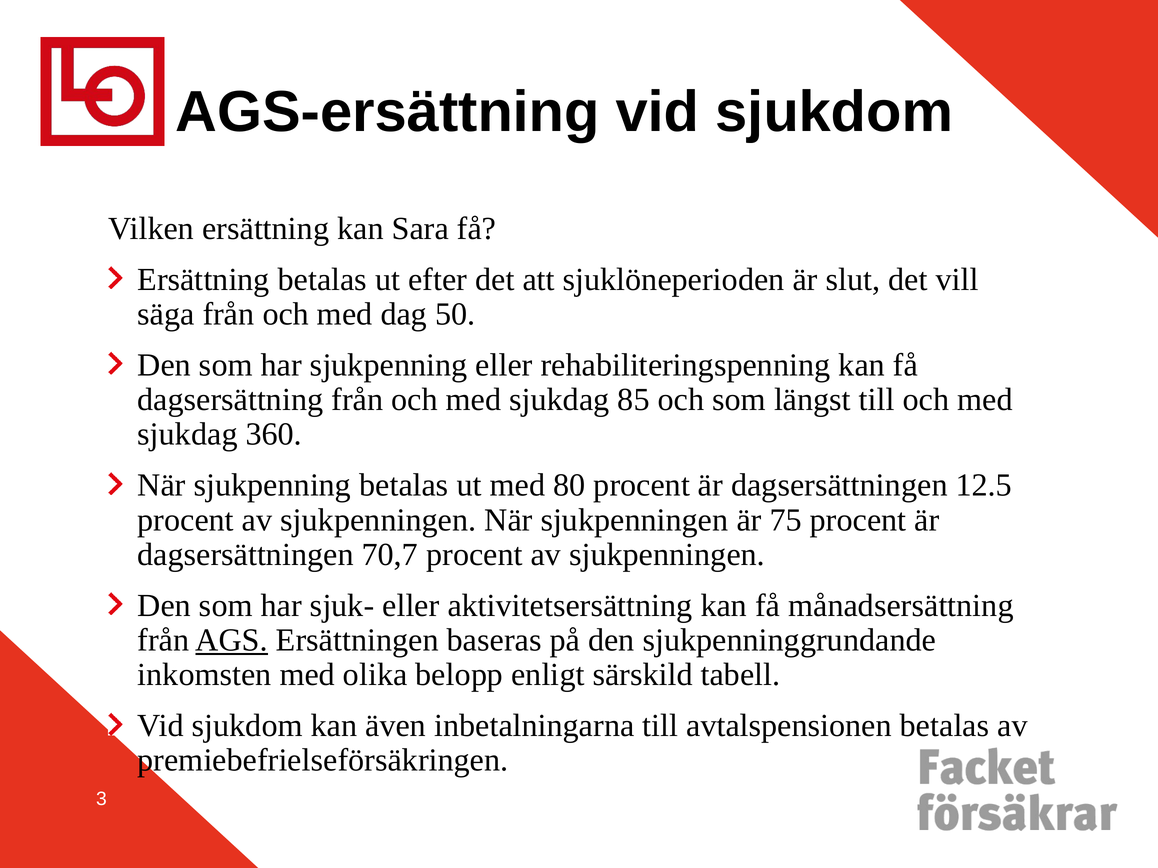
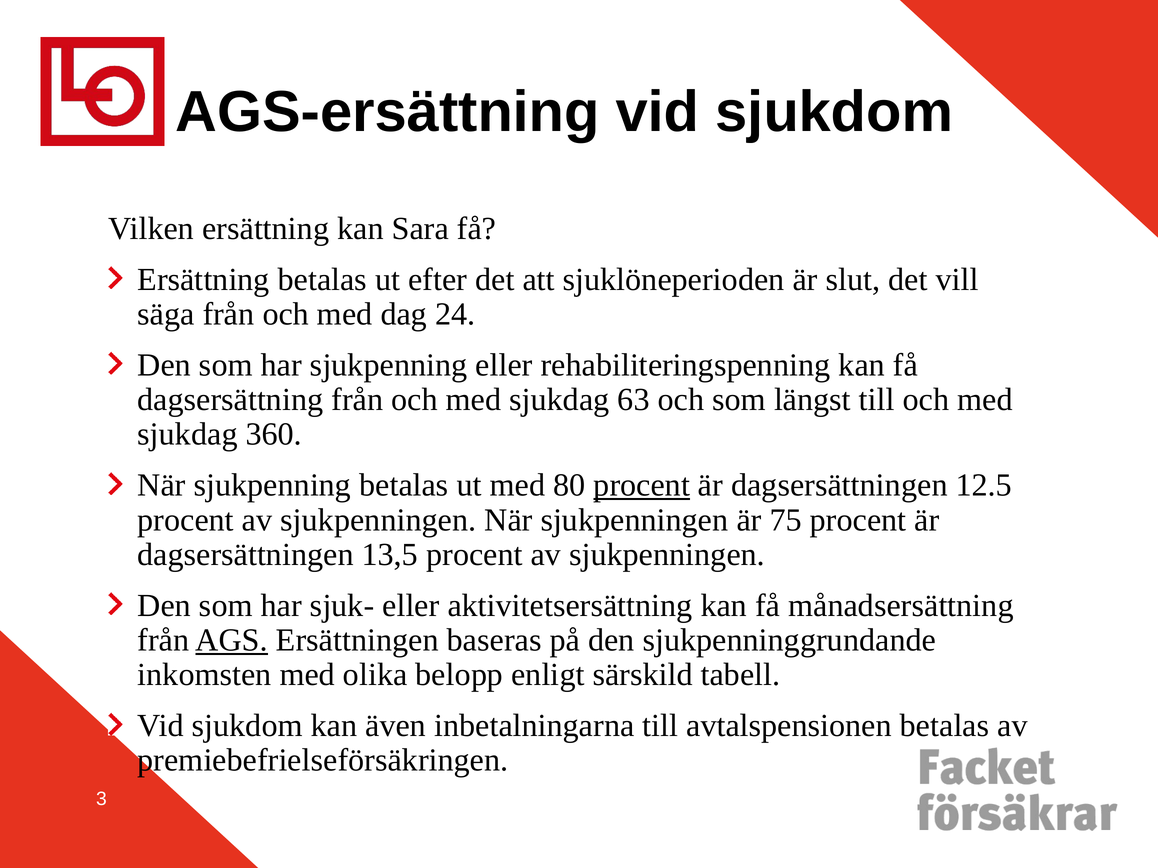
50: 50 -> 24
85: 85 -> 63
procent at (642, 485) underline: none -> present
70,7: 70,7 -> 13,5
